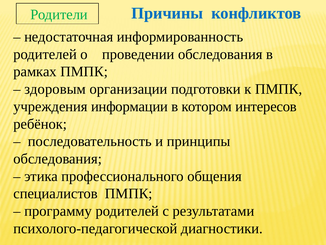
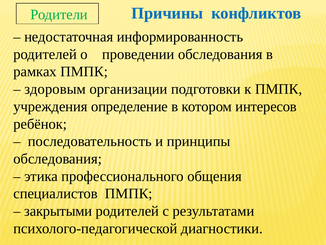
информации: информации -> определение
программу: программу -> закрытыми
